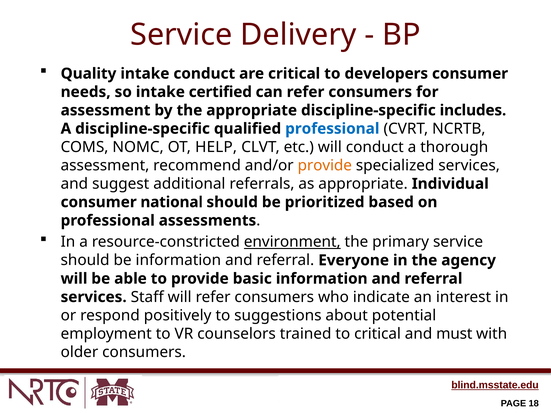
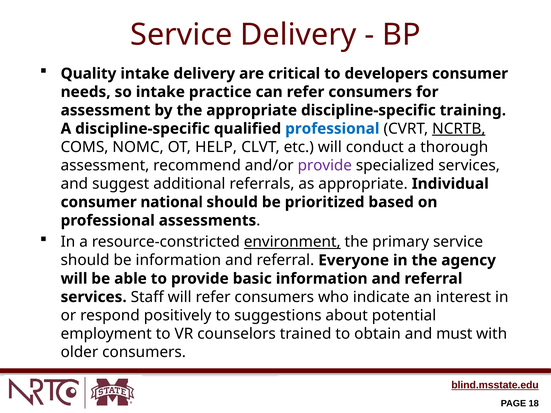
intake conduct: conduct -> delivery
certified: certified -> practice
includes: includes -> training
NCRTB underline: none -> present
provide at (325, 165) colour: orange -> purple
to critical: critical -> obtain
